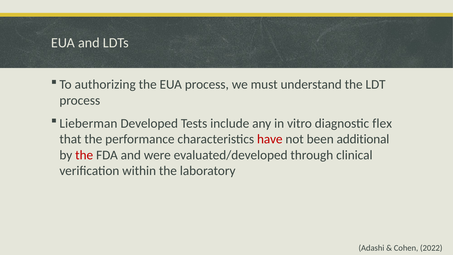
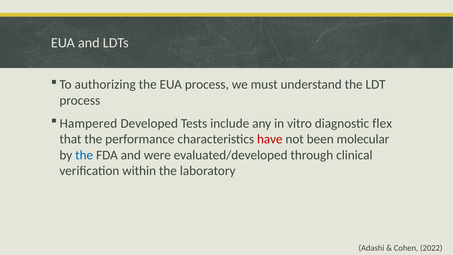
Lieberman: Lieberman -> Hampered
additional: additional -> molecular
the at (84, 155) colour: red -> blue
